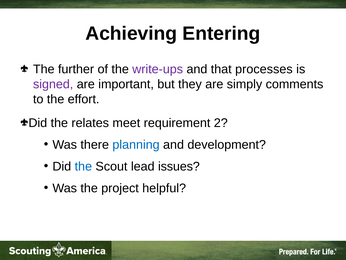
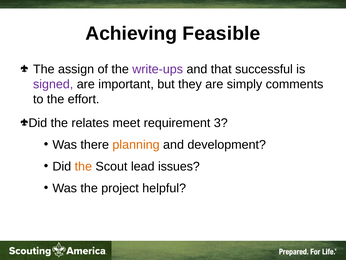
Entering: Entering -> Feasible
further: further -> assign
processes: processes -> successful
2: 2 -> 3
planning colour: blue -> orange
the at (83, 166) colour: blue -> orange
